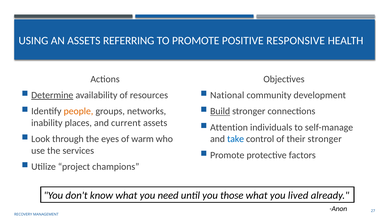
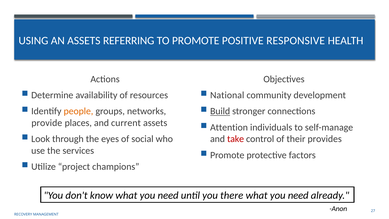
Determine underline: present -> none
inability: inability -> provide
warm: warm -> social
take colour: blue -> red
their stronger: stronger -> provides
those: those -> there
lived at (298, 195): lived -> need
